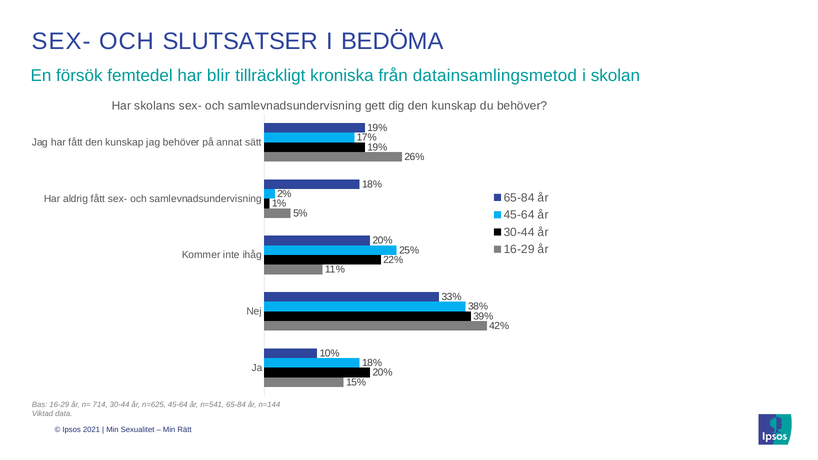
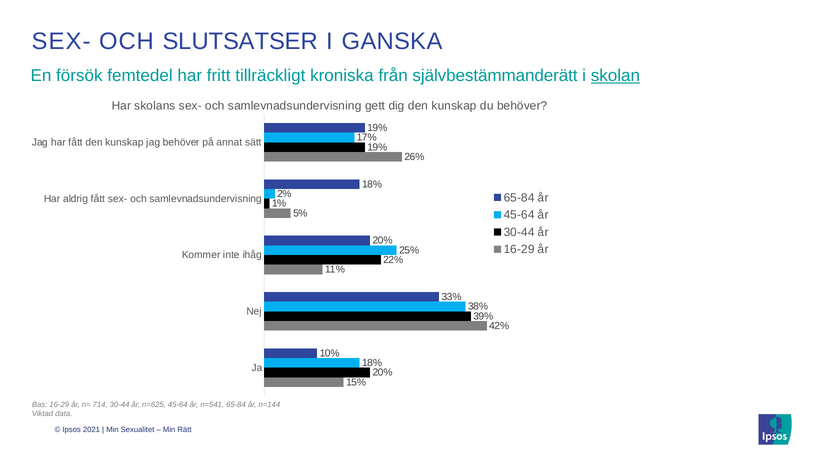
BEDÖMA: BEDÖMA -> GANSKA
blir: blir -> fritt
datainsamlingsmetod: datainsamlingsmetod -> självbestämmanderätt
skolan underline: none -> present
